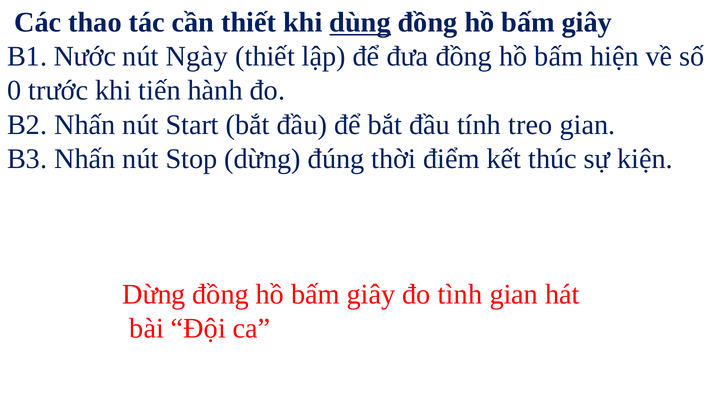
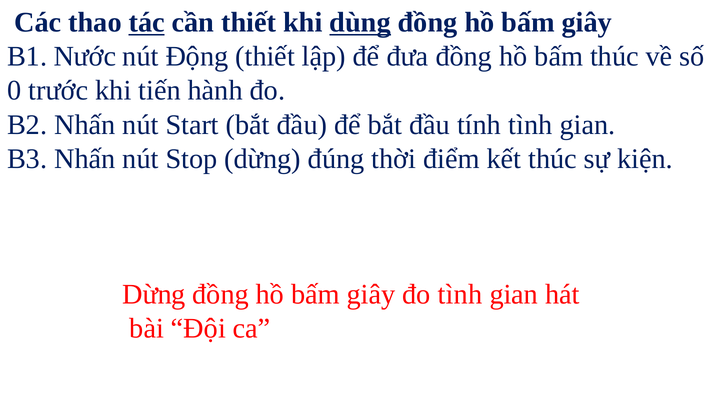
tác underline: none -> present
Ngày: Ngày -> Động
bấm hiện: hiện -> thúc
tính treo: treo -> tình
